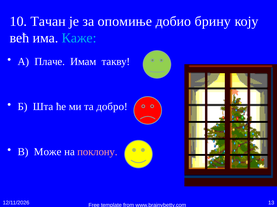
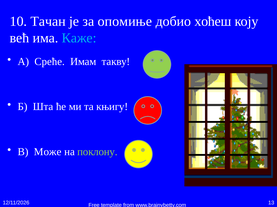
брину: брину -> хоћеш
Плаче: Плаче -> Среће
добро: добро -> књигу
поклону colour: pink -> light green
